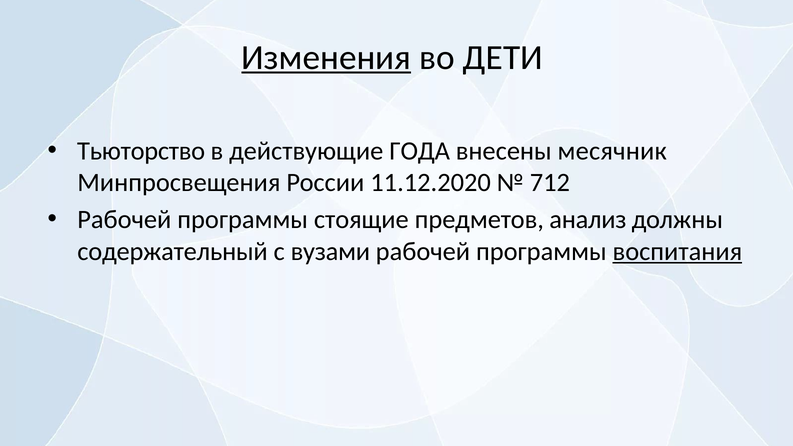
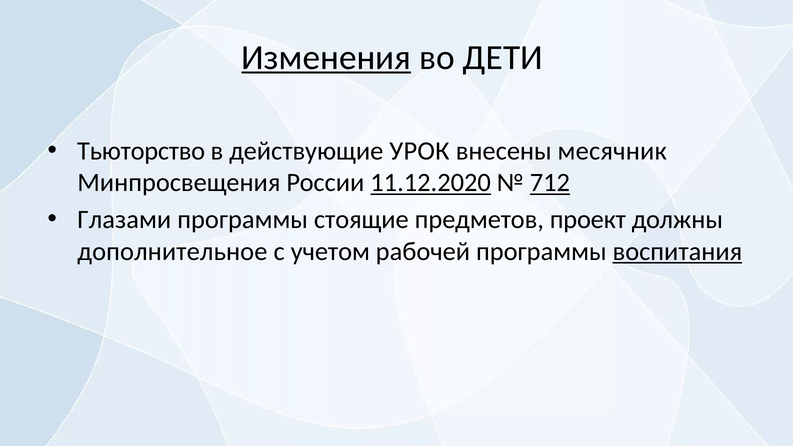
ГОДА: ГОДА -> УРОК
11.12.2020 underline: none -> present
712 underline: none -> present
Рабочей at (124, 220): Рабочей -> Глазами
анализ: анализ -> проект
содержательный: содержательный -> дополнительное
вузами: вузами -> учетом
